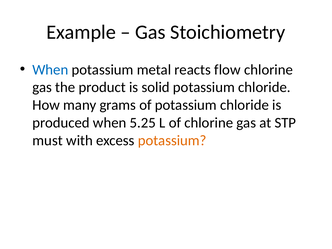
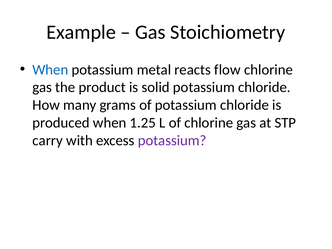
5.25: 5.25 -> 1.25
must: must -> carry
potassium at (172, 140) colour: orange -> purple
